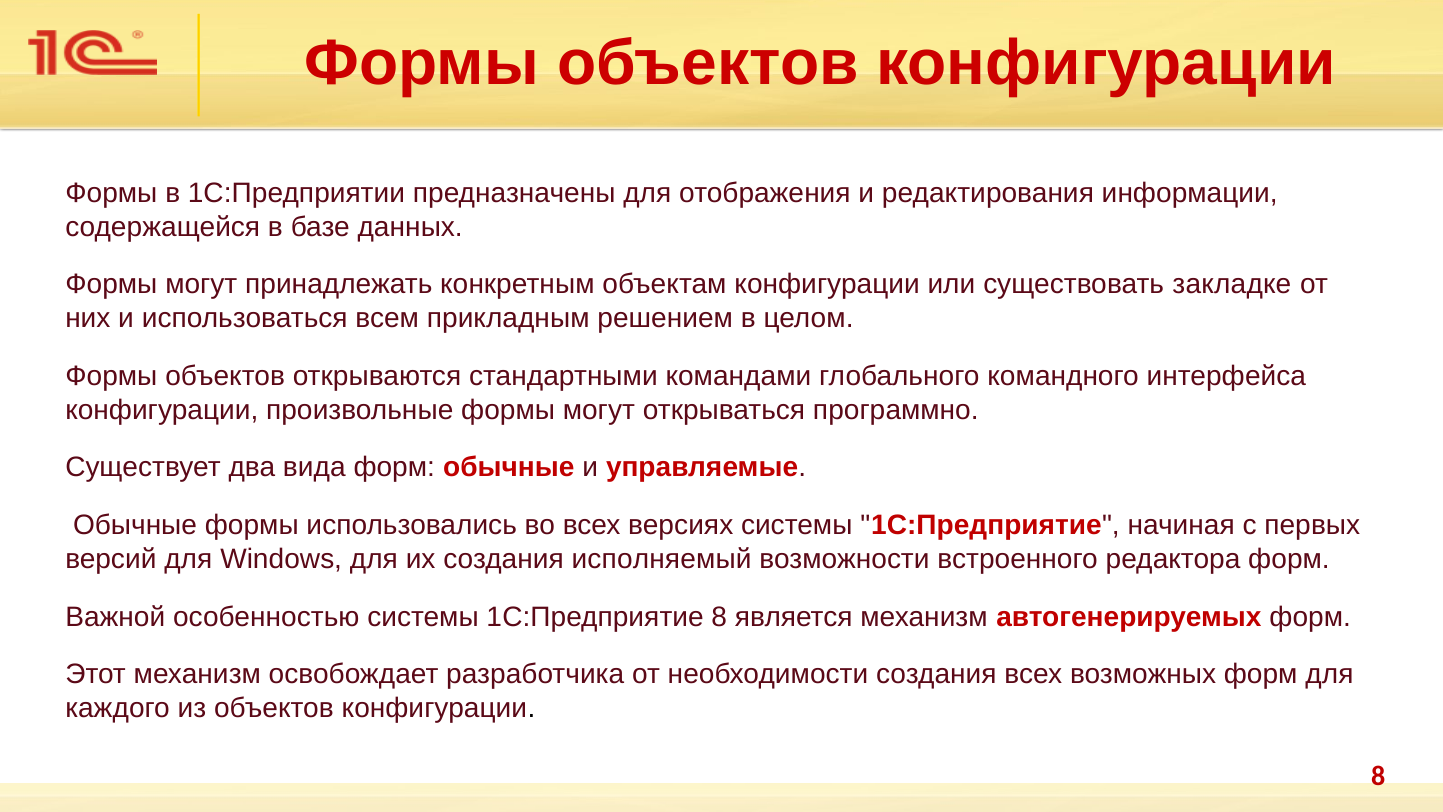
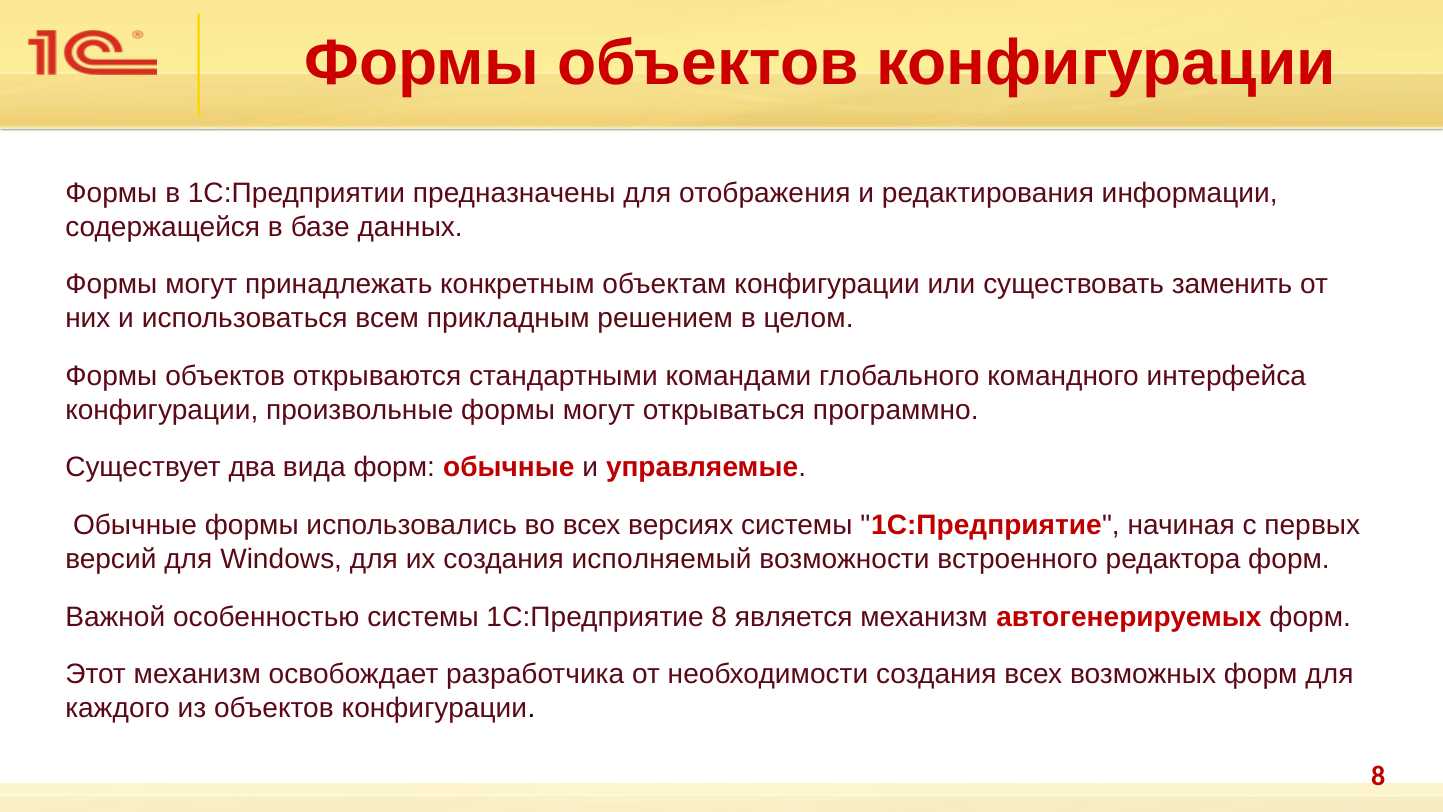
закладке: закладке -> заменить
